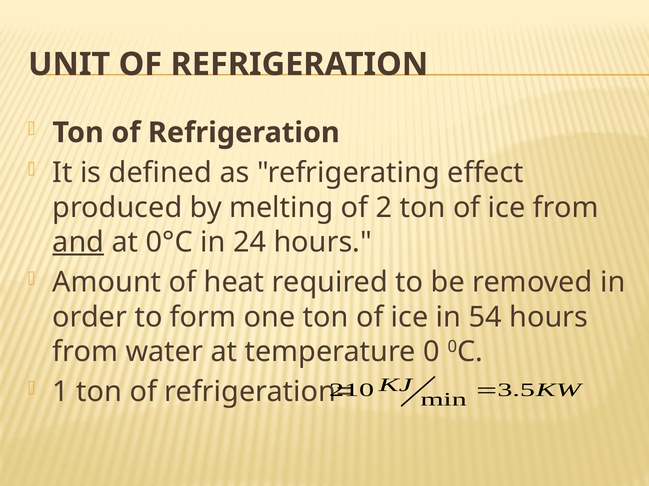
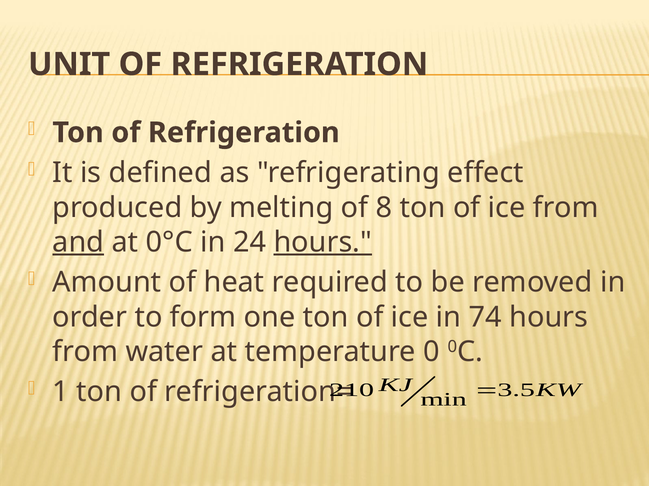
2: 2 -> 8
hours at (323, 242) underline: none -> present
54: 54 -> 74
